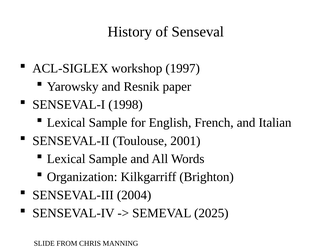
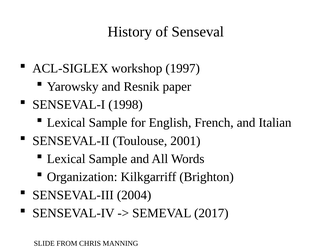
2025: 2025 -> 2017
